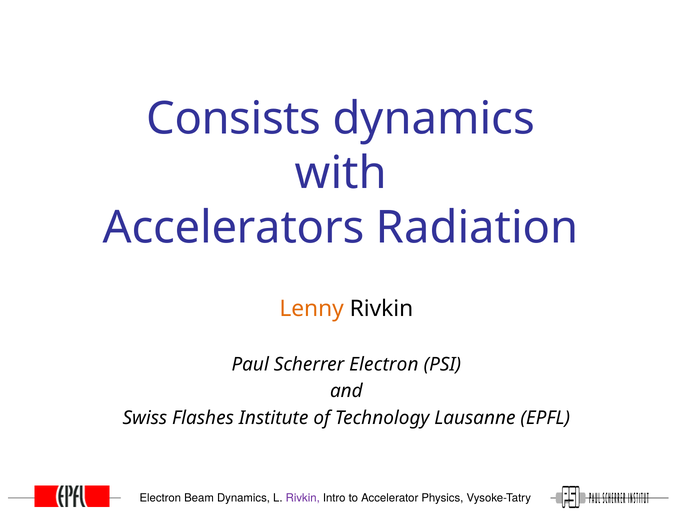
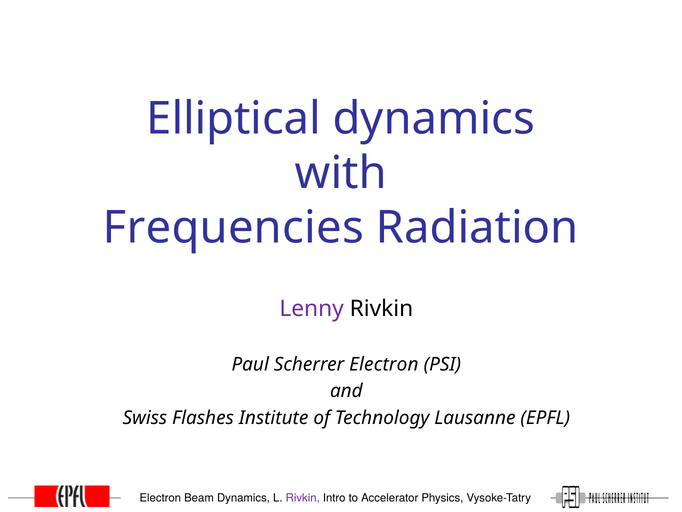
Consists: Consists -> Elliptical
Accelerators: Accelerators -> Frequencies
Lenny colour: orange -> purple
